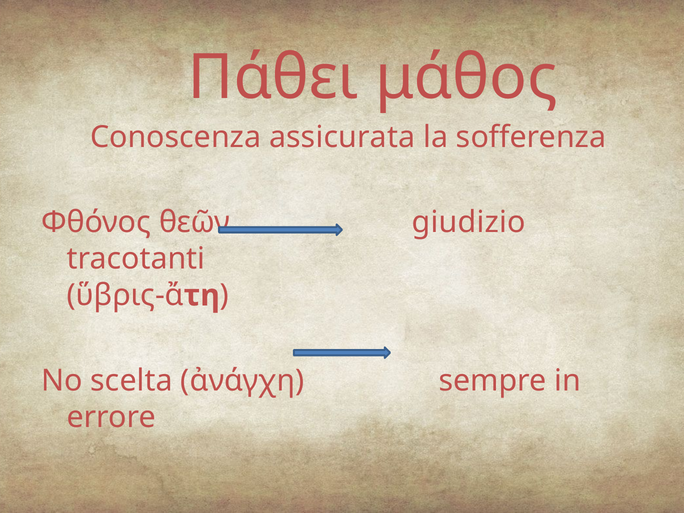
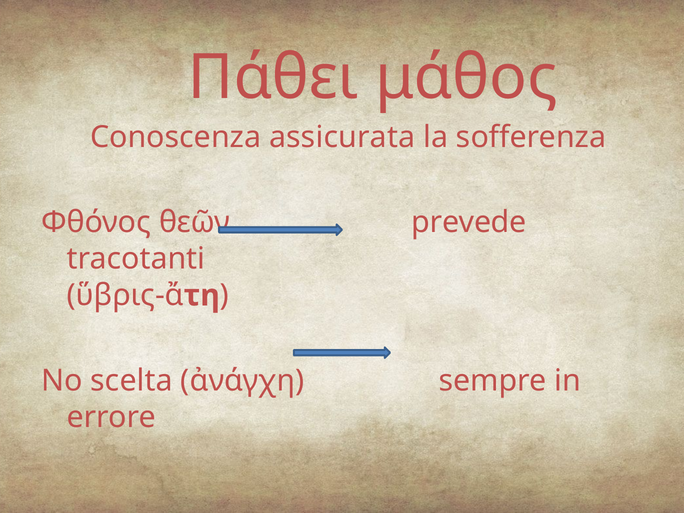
giudizio: giudizio -> prevede
